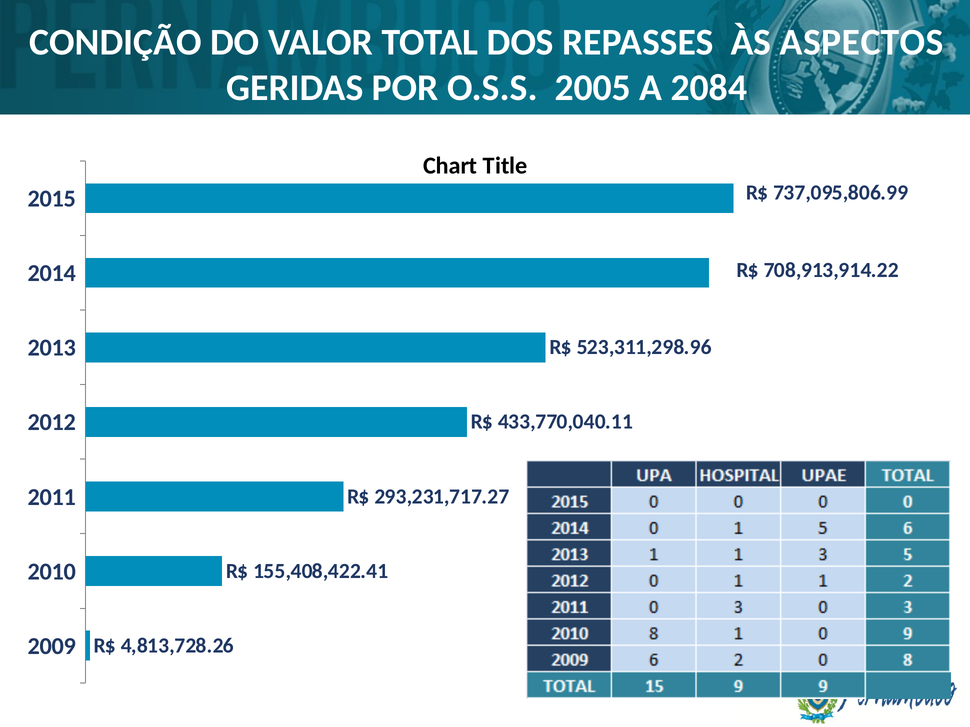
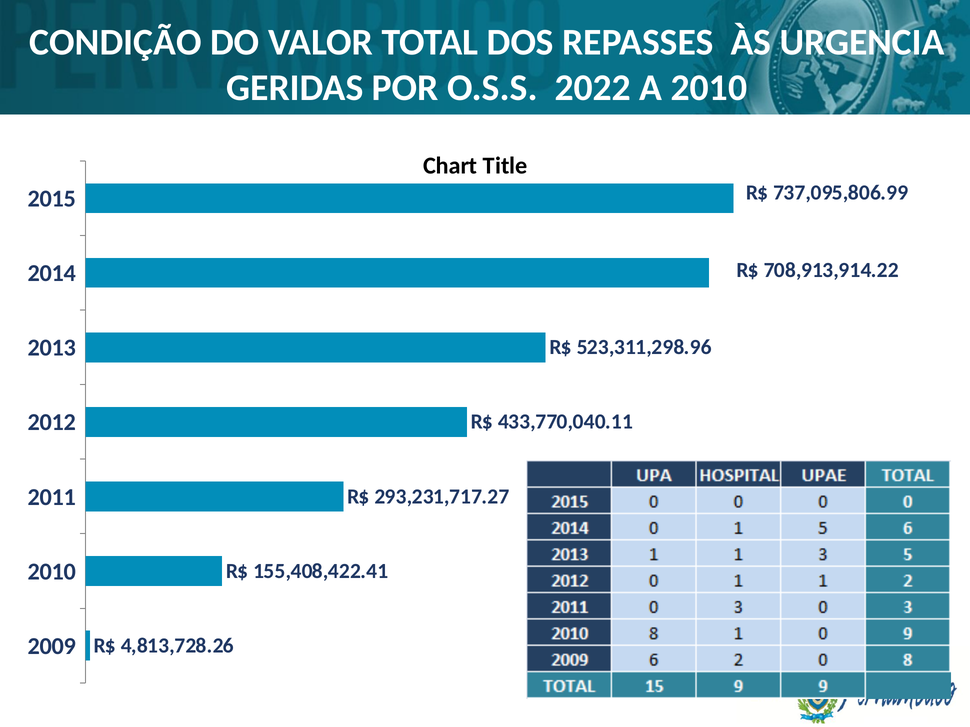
ASPECTOS: ASPECTOS -> URGENCIA
2005: 2005 -> 2022
A 2084: 2084 -> 2010
